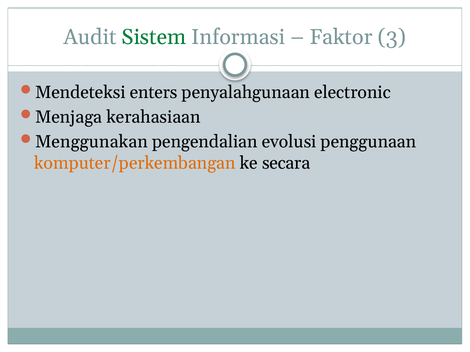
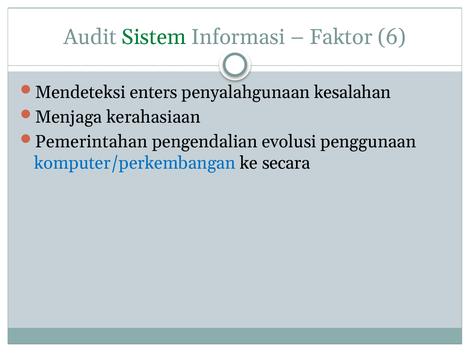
3: 3 -> 6
electronic: electronic -> kesalahan
Menggunakan: Menggunakan -> Pemerintahan
komputer/perkembangan colour: orange -> blue
